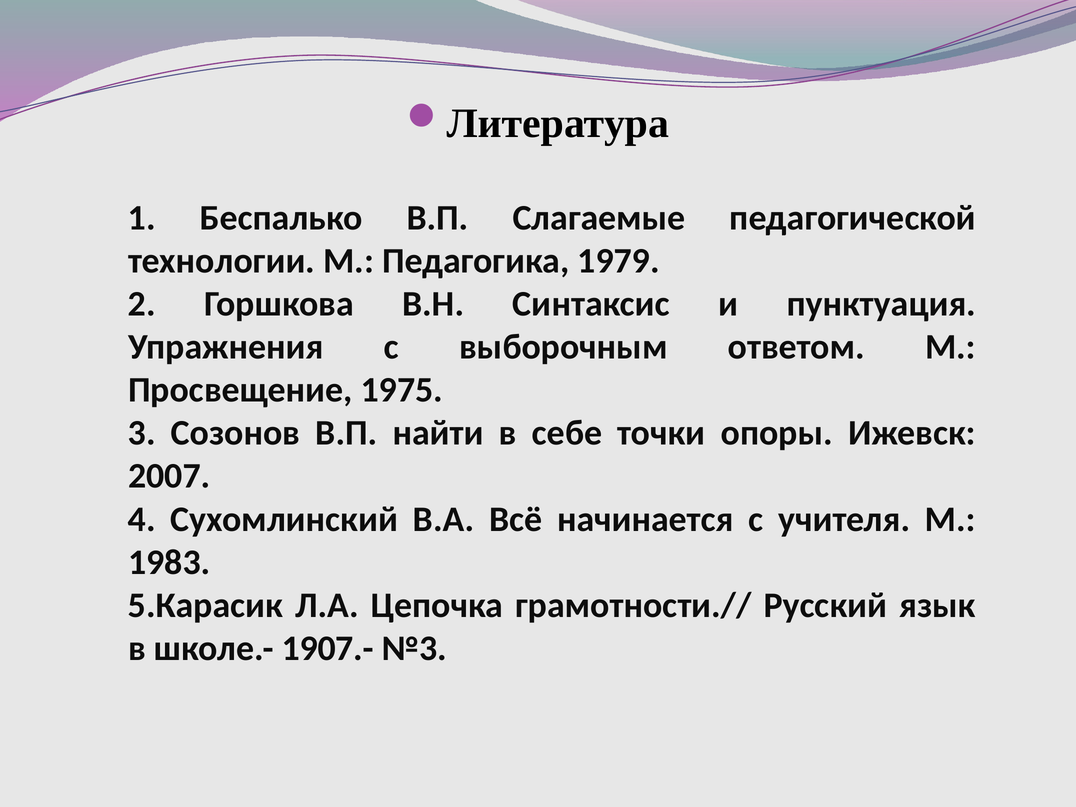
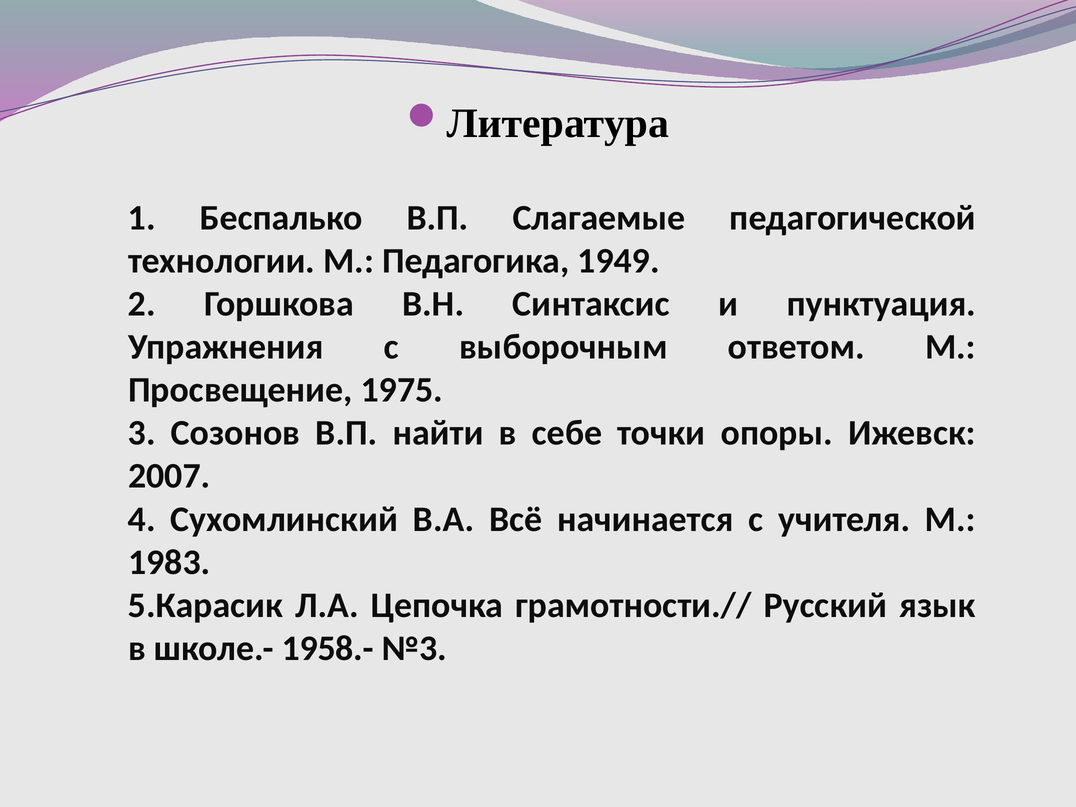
1979: 1979 -> 1949
1907.-: 1907.- -> 1958.-
